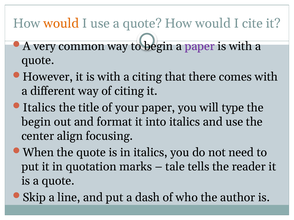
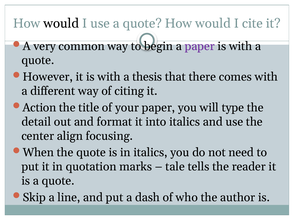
would at (61, 23) colour: orange -> black
a citing: citing -> thesis
Italics at (39, 108): Italics -> Action
begin at (36, 122): begin -> detail
